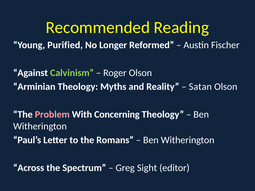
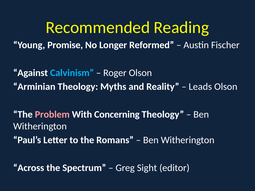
Purified: Purified -> Promise
Calvinism colour: light green -> light blue
Satan: Satan -> Leads
